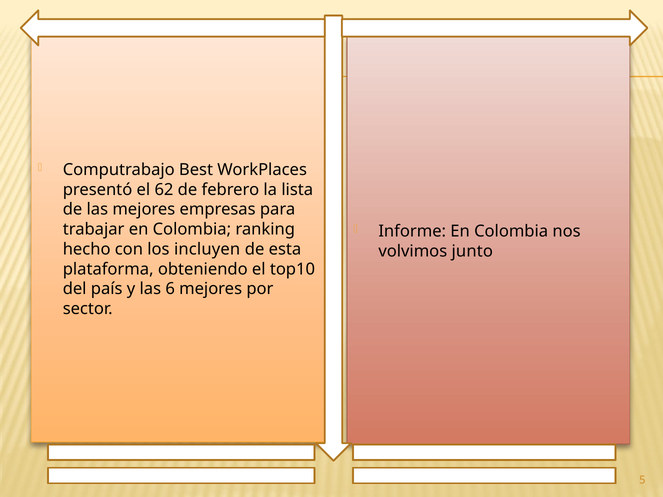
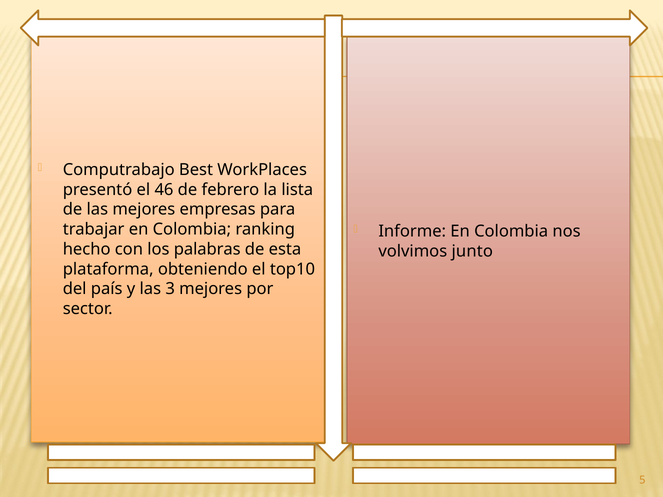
62: 62 -> 46
incluyen: incluyen -> palabras
6: 6 -> 3
